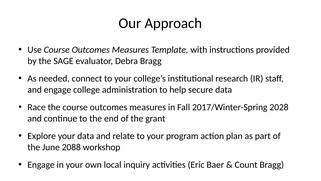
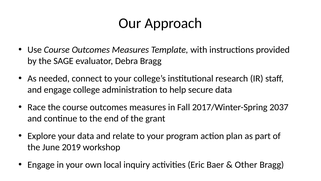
2028: 2028 -> 2037
2088: 2088 -> 2019
Count: Count -> Other
